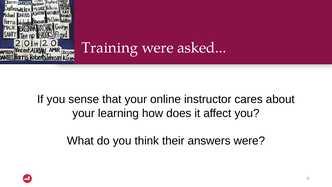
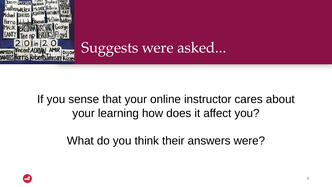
Training: Training -> Suggests
